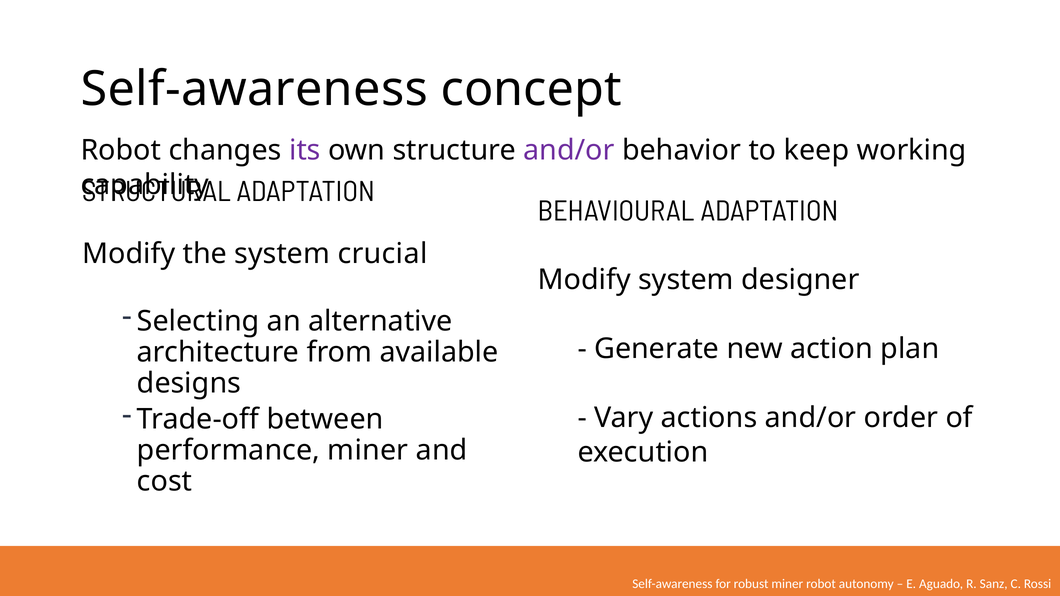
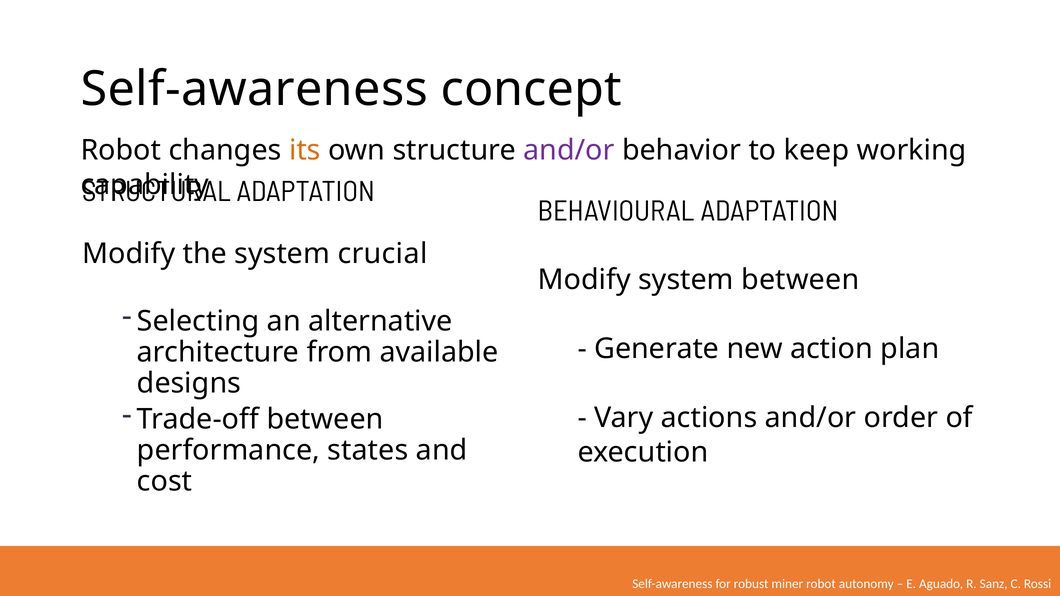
its colour: purple -> orange
system designer: designer -> between
performance miner: miner -> states
